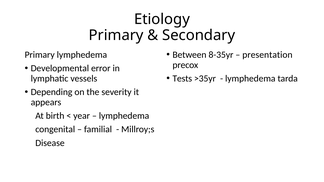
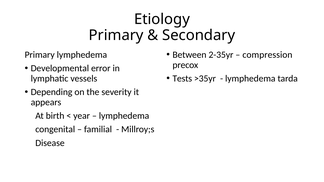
8-35yr: 8-35yr -> 2-35yr
presentation: presentation -> compression
